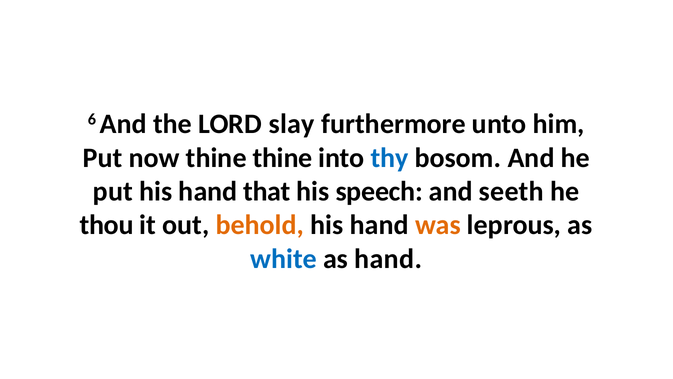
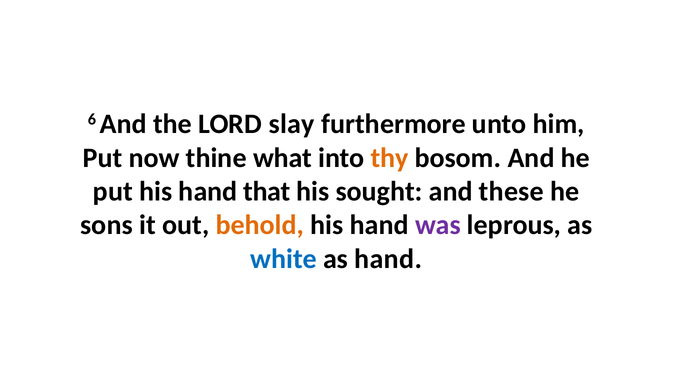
thine thine: thine -> what
thy colour: blue -> orange
speech: speech -> sought
seeth: seeth -> these
thou: thou -> sons
was colour: orange -> purple
